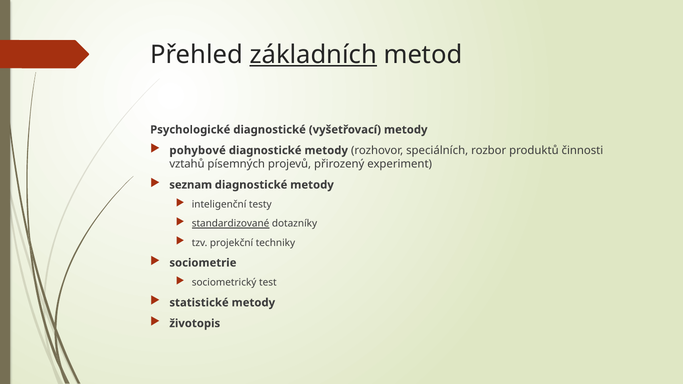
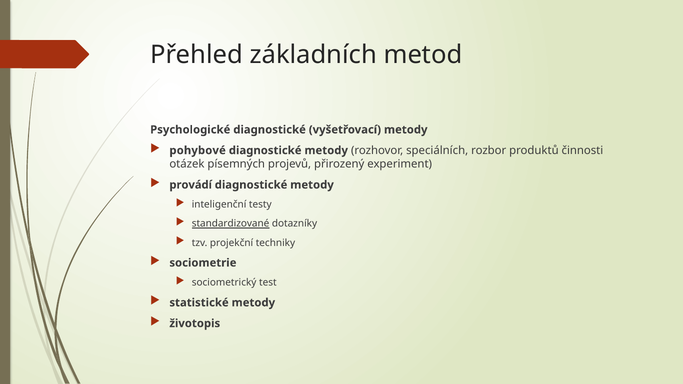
základních underline: present -> none
vztahů: vztahů -> otázek
seznam: seznam -> provádí
